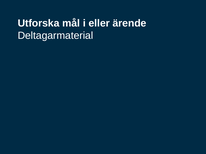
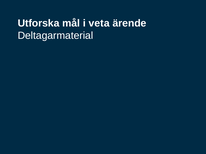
eller: eller -> veta
